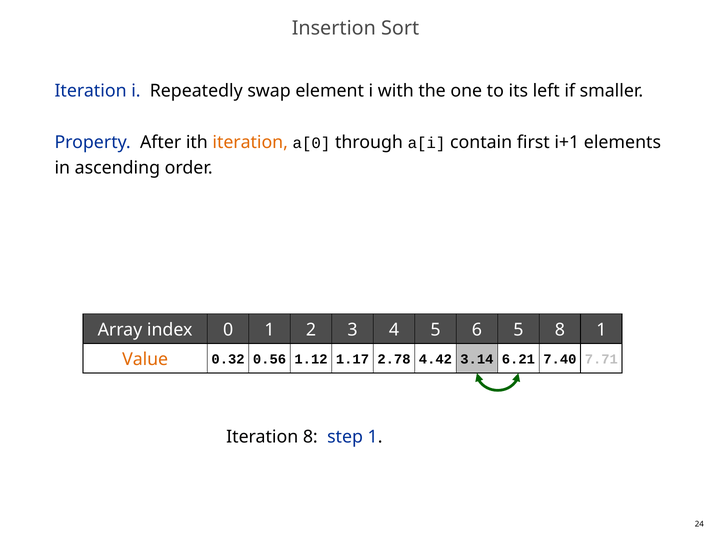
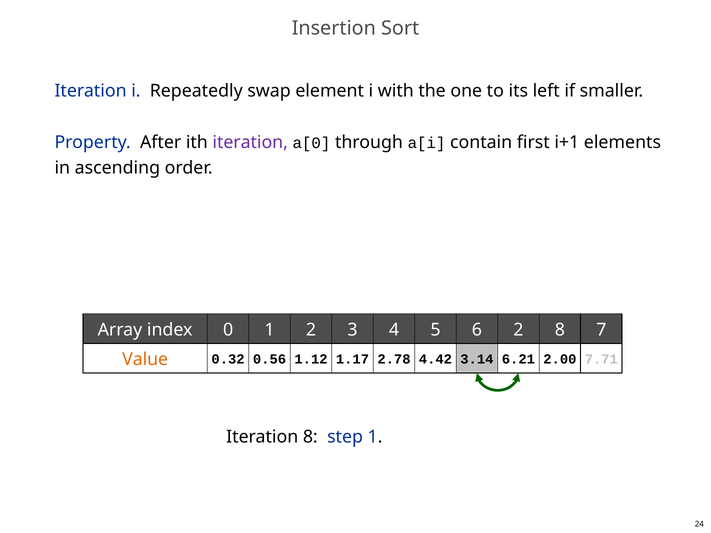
iteration at (250, 142) colour: orange -> purple
6 5: 5 -> 2
8 1: 1 -> 7
7.40: 7.40 -> 2.00
